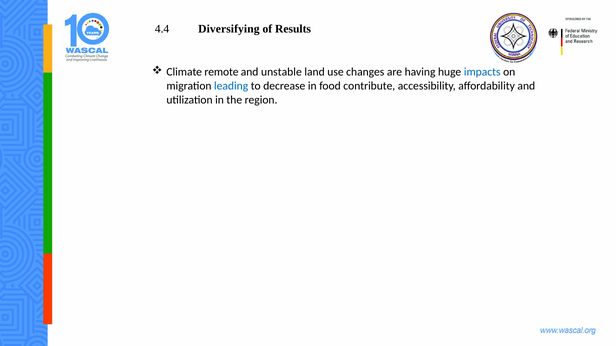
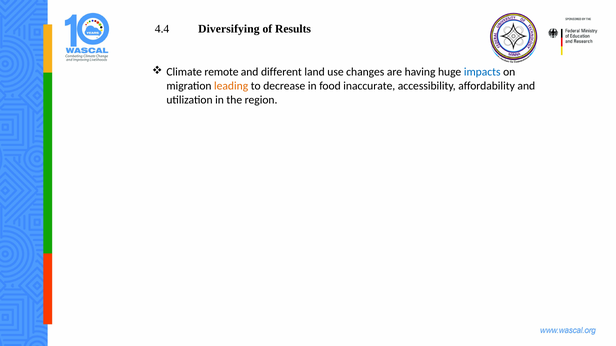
unstable: unstable -> different
leading colour: blue -> orange
contribute: contribute -> inaccurate
